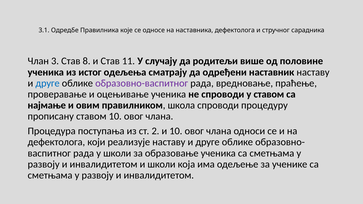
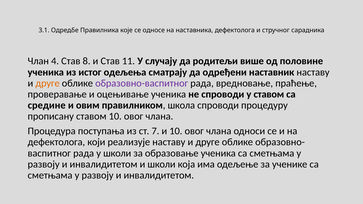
3: 3 -> 4
друге at (48, 83) colour: blue -> orange
најмање: најмање -> средине
2: 2 -> 7
